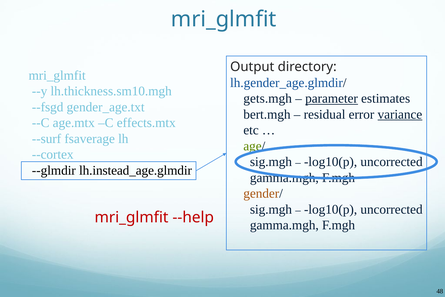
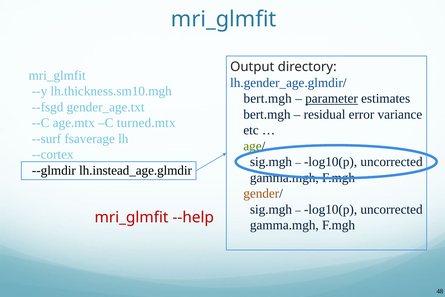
gets.mgh at (268, 98): gets.mgh -> bert.mgh
variance underline: present -> none
effects.mtx: effects.mtx -> turned.mtx
